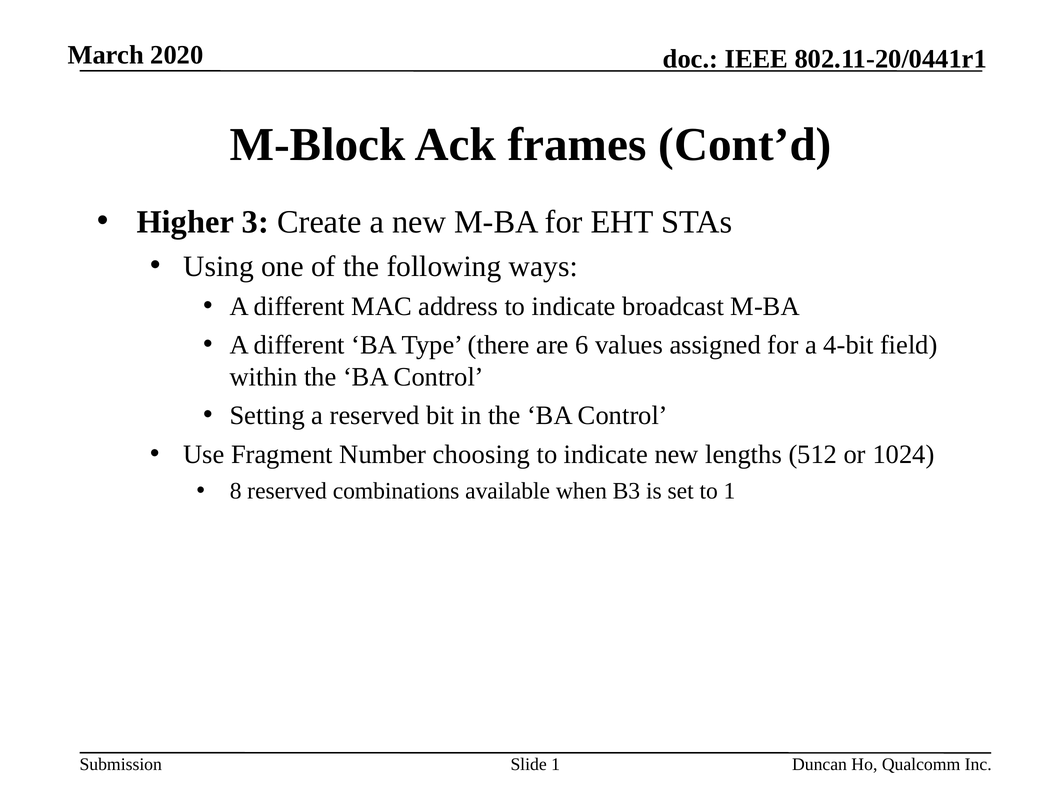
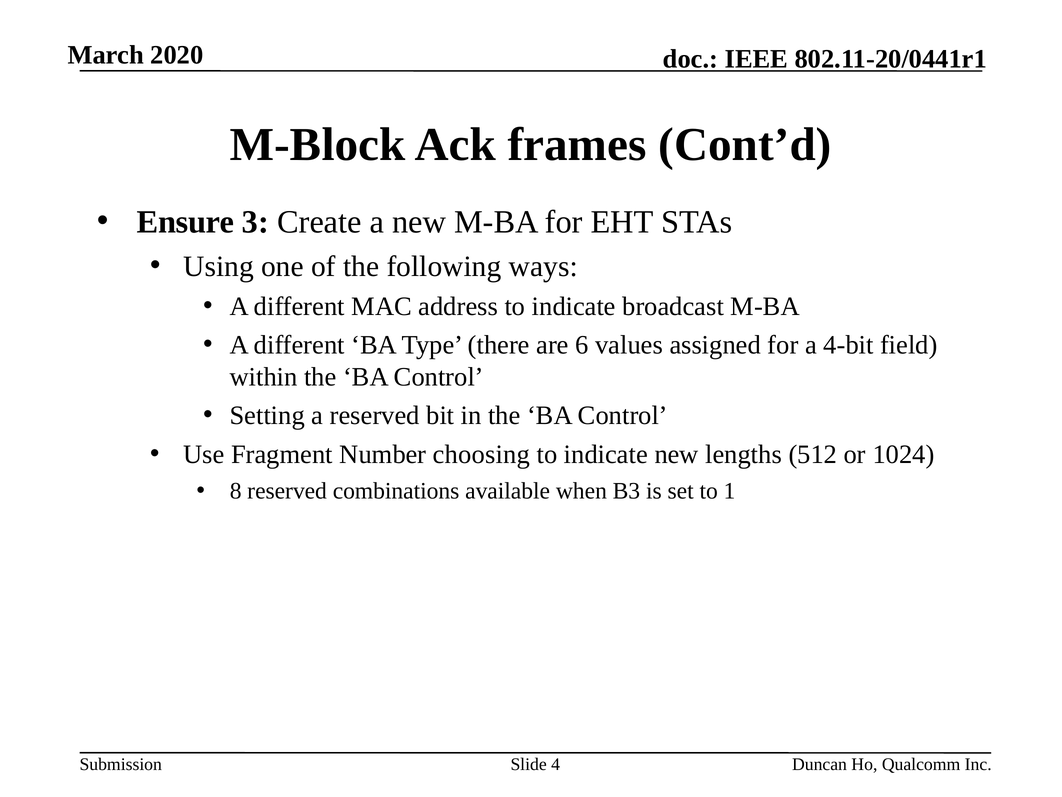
Higher: Higher -> Ensure
Slide 1: 1 -> 4
